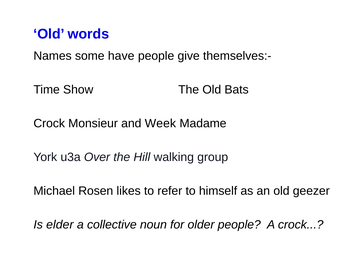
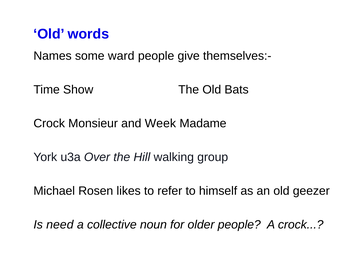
have: have -> ward
elder: elder -> need
